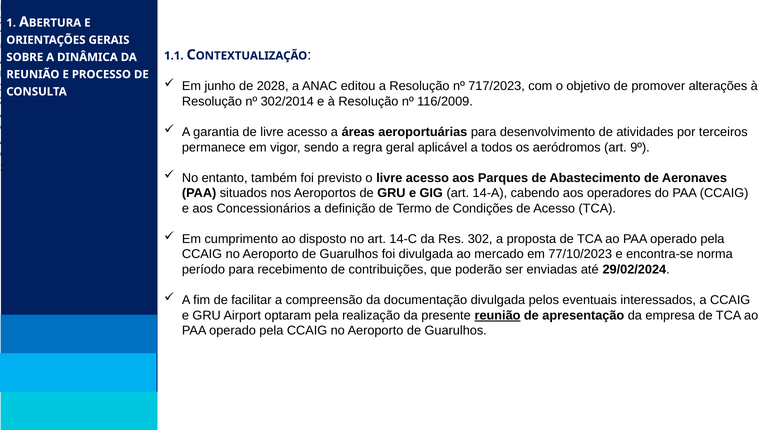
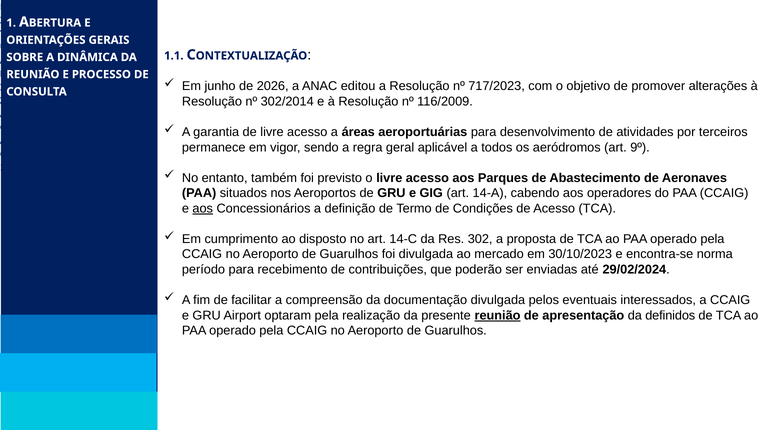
2028: 2028 -> 2026
aos at (203, 209) underline: none -> present
77/10/2023: 77/10/2023 -> 30/10/2023
empresa: empresa -> definidos
